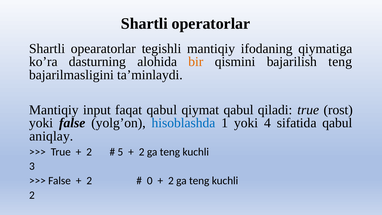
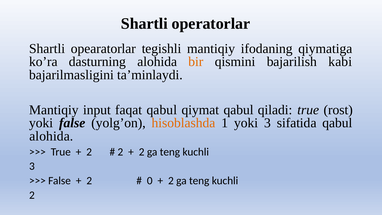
bajarilish teng: teng -> kabi
hisoblashda colour: blue -> orange
yoki 4: 4 -> 3
aniqlay at (51, 136): aniqlay -> alohida
5 at (120, 152): 5 -> 2
